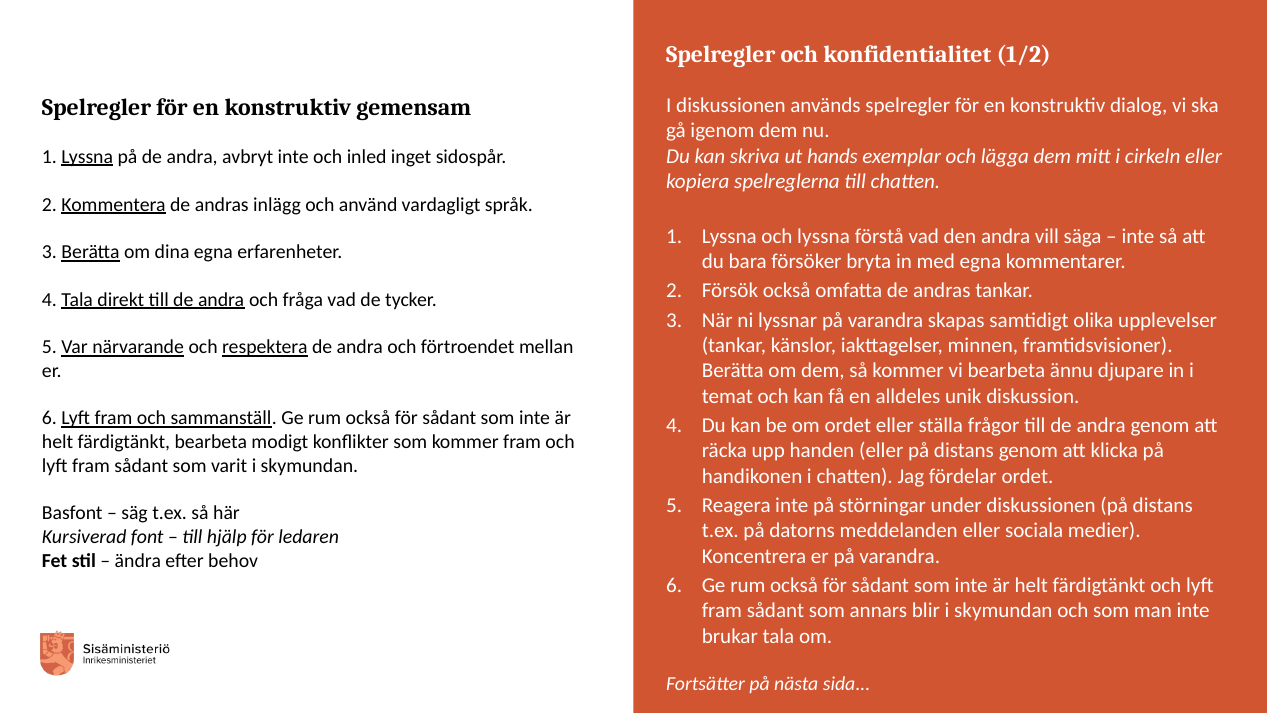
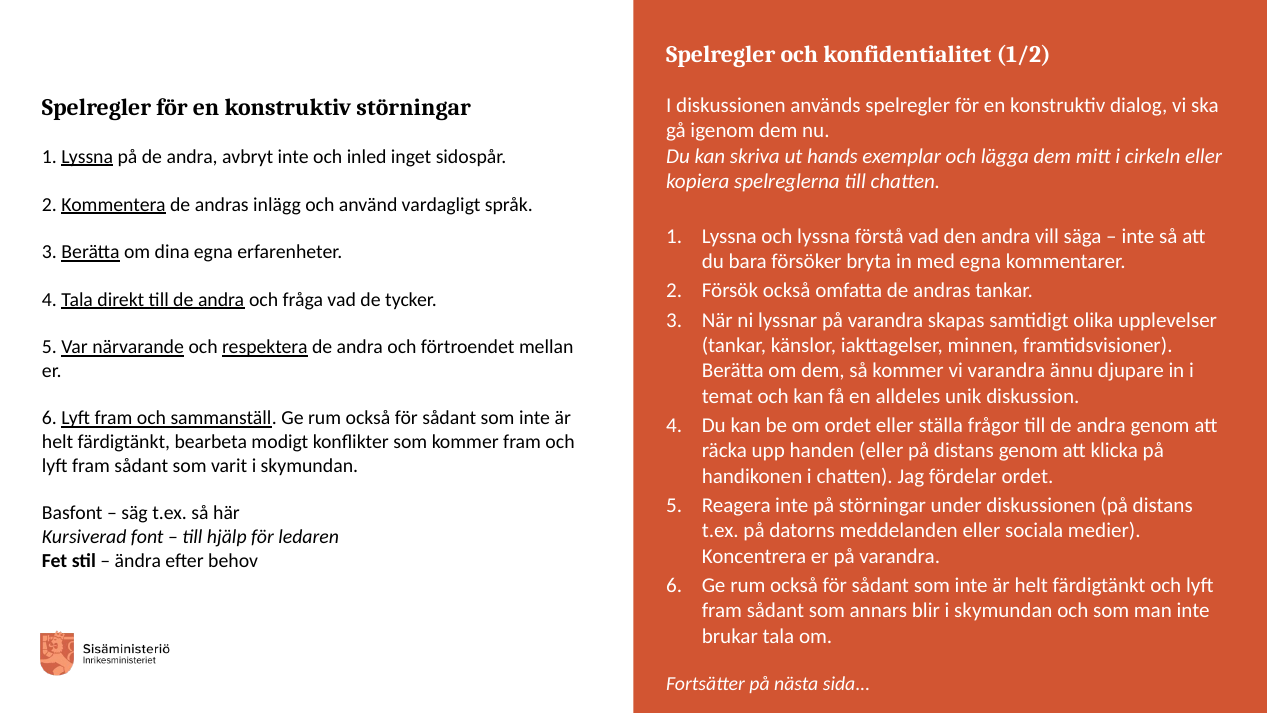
konstruktiv gemensam: gemensam -> störningar
vi bearbeta: bearbeta -> varandra
